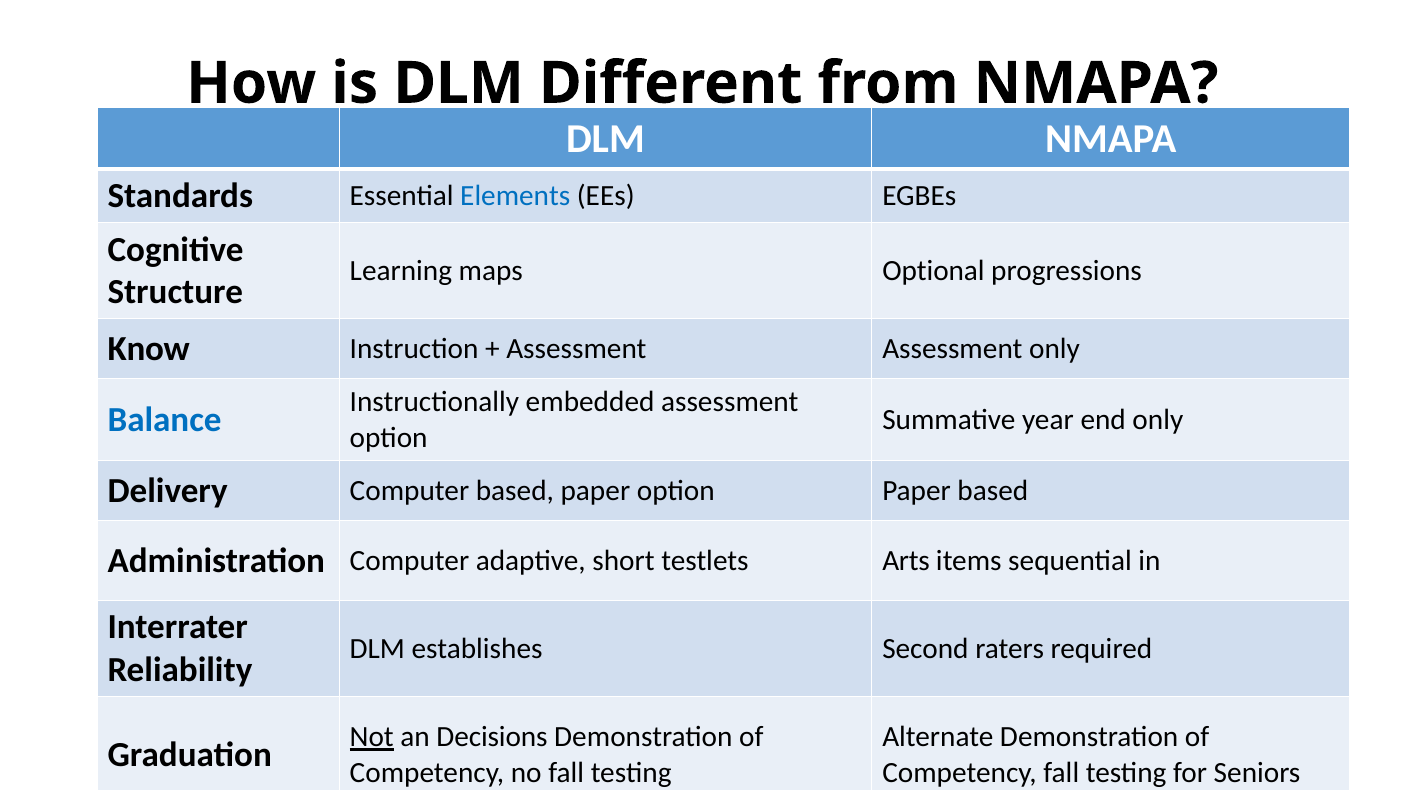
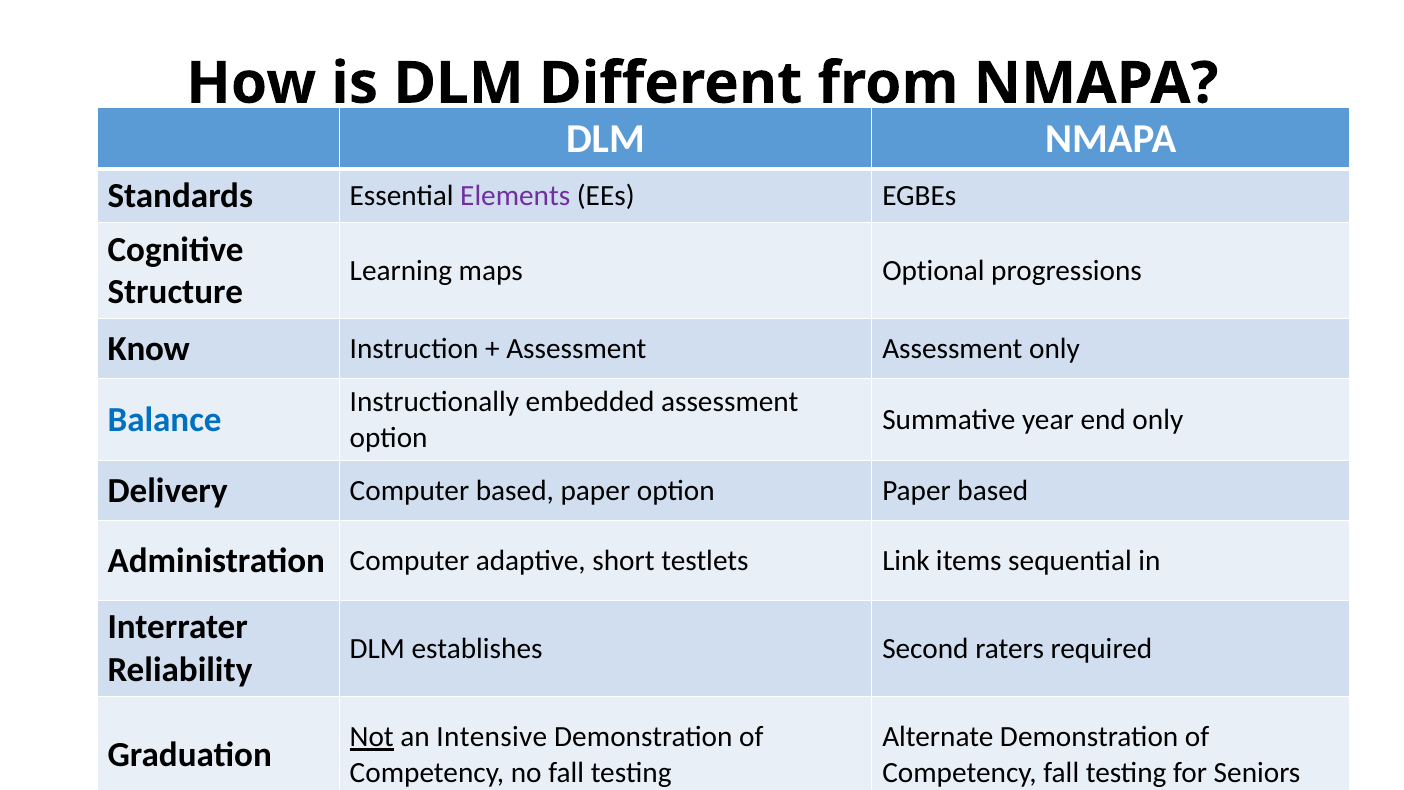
Elements colour: blue -> purple
Arts: Arts -> Link
Decisions: Decisions -> Intensive
